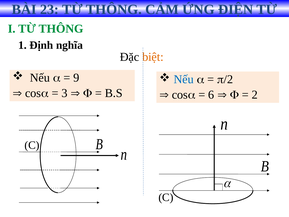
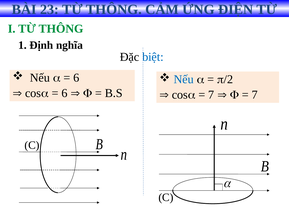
biệt colour: orange -> blue
9 at (76, 78): 9 -> 6
3 at (64, 93): 3 -> 6
6 at (211, 95): 6 -> 7
2 at (255, 95): 2 -> 7
